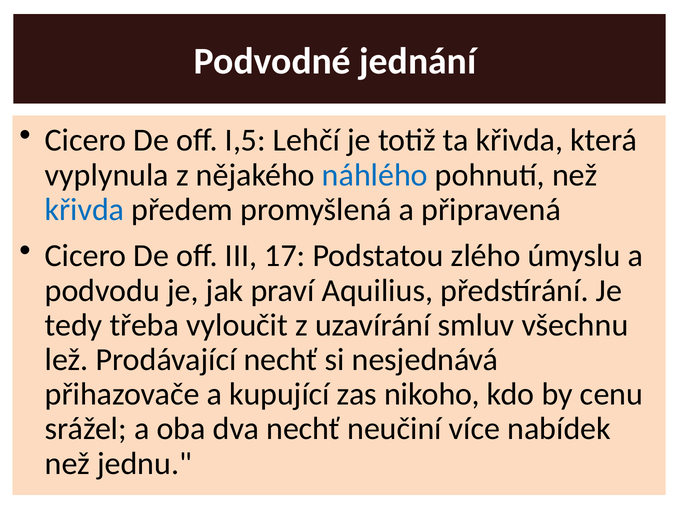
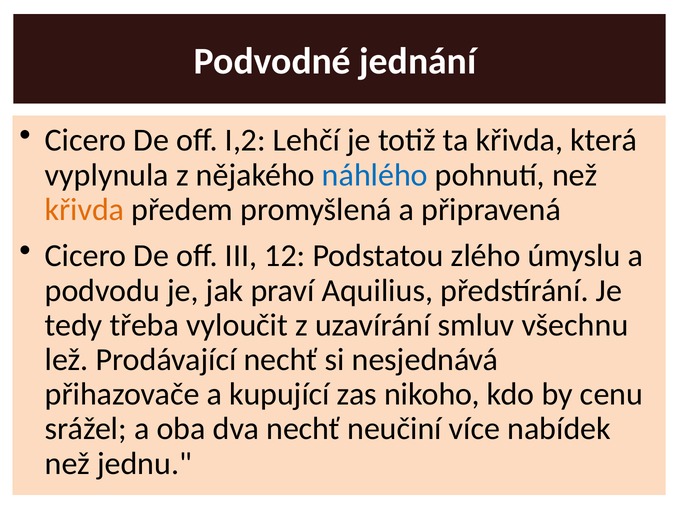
I,5: I,5 -> I,2
křivda at (85, 210) colour: blue -> orange
17: 17 -> 12
